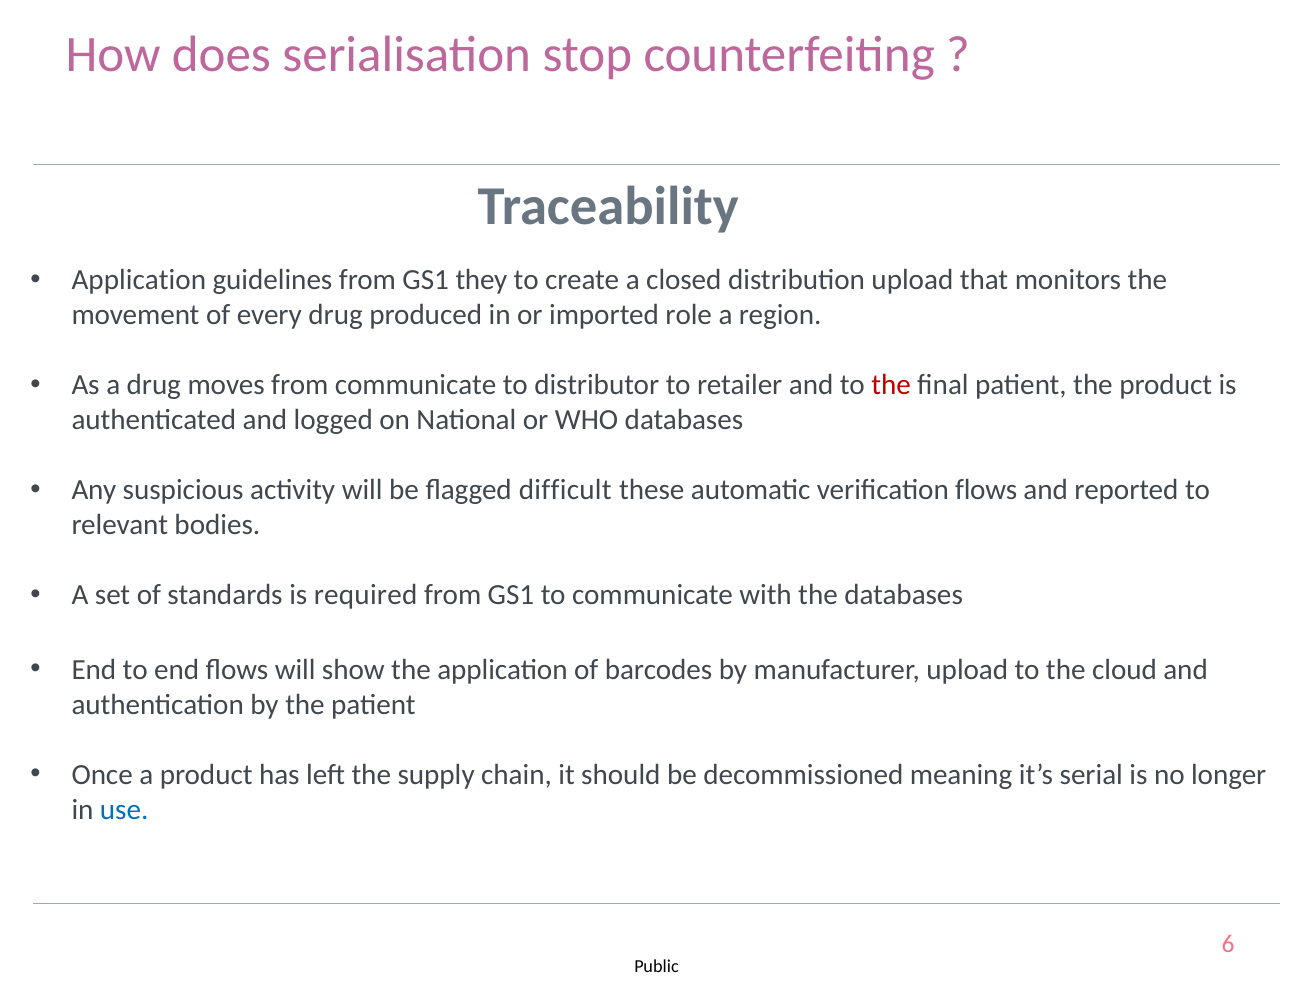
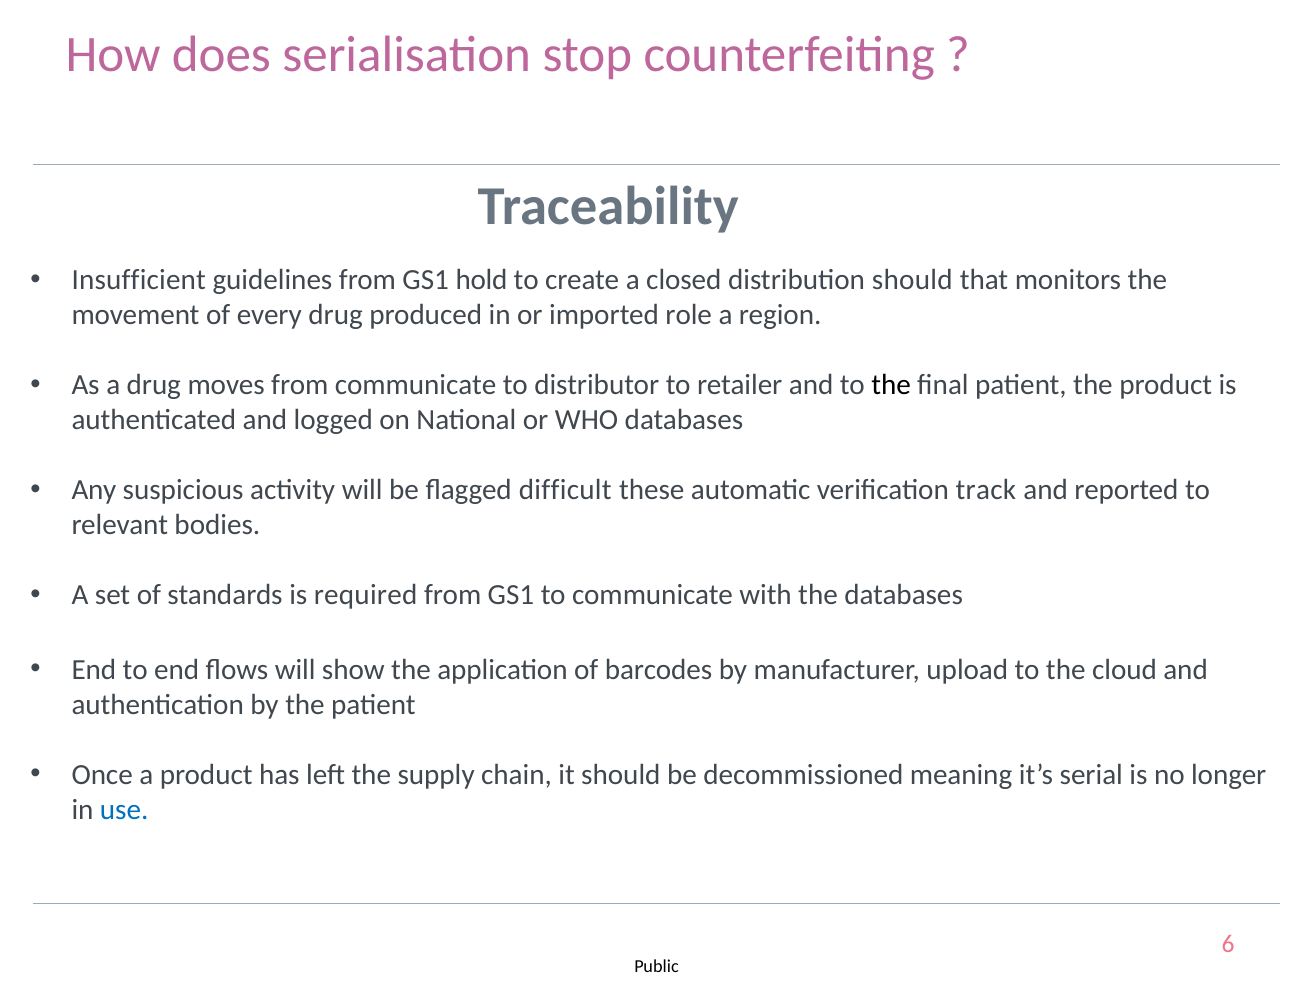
Application at (139, 280): Application -> Insufficient
they: they -> hold
distribution upload: upload -> should
the at (891, 385) colour: red -> black
verification flows: flows -> track
